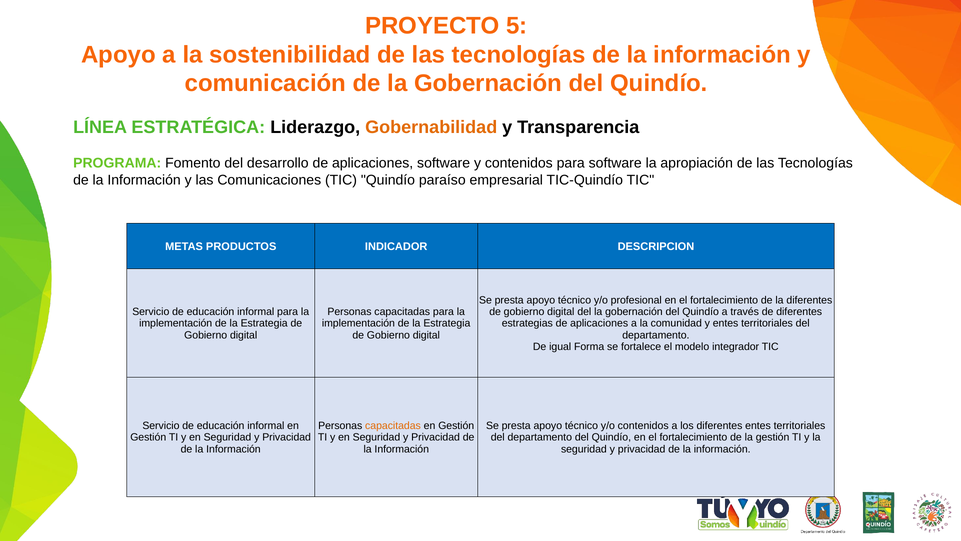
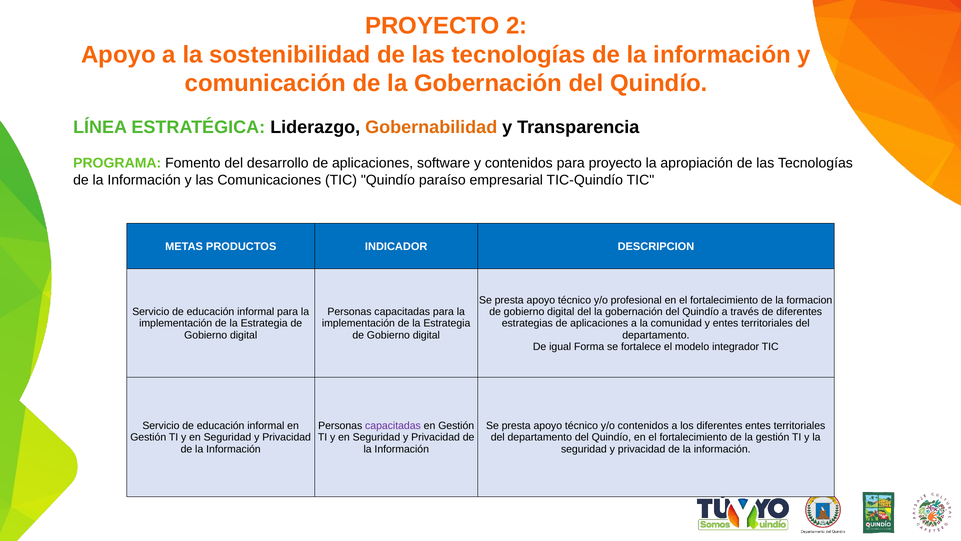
5: 5 -> 2
para software: software -> proyecto
la diferentes: diferentes -> formacion
capacitadas at (393, 425) colour: orange -> purple
